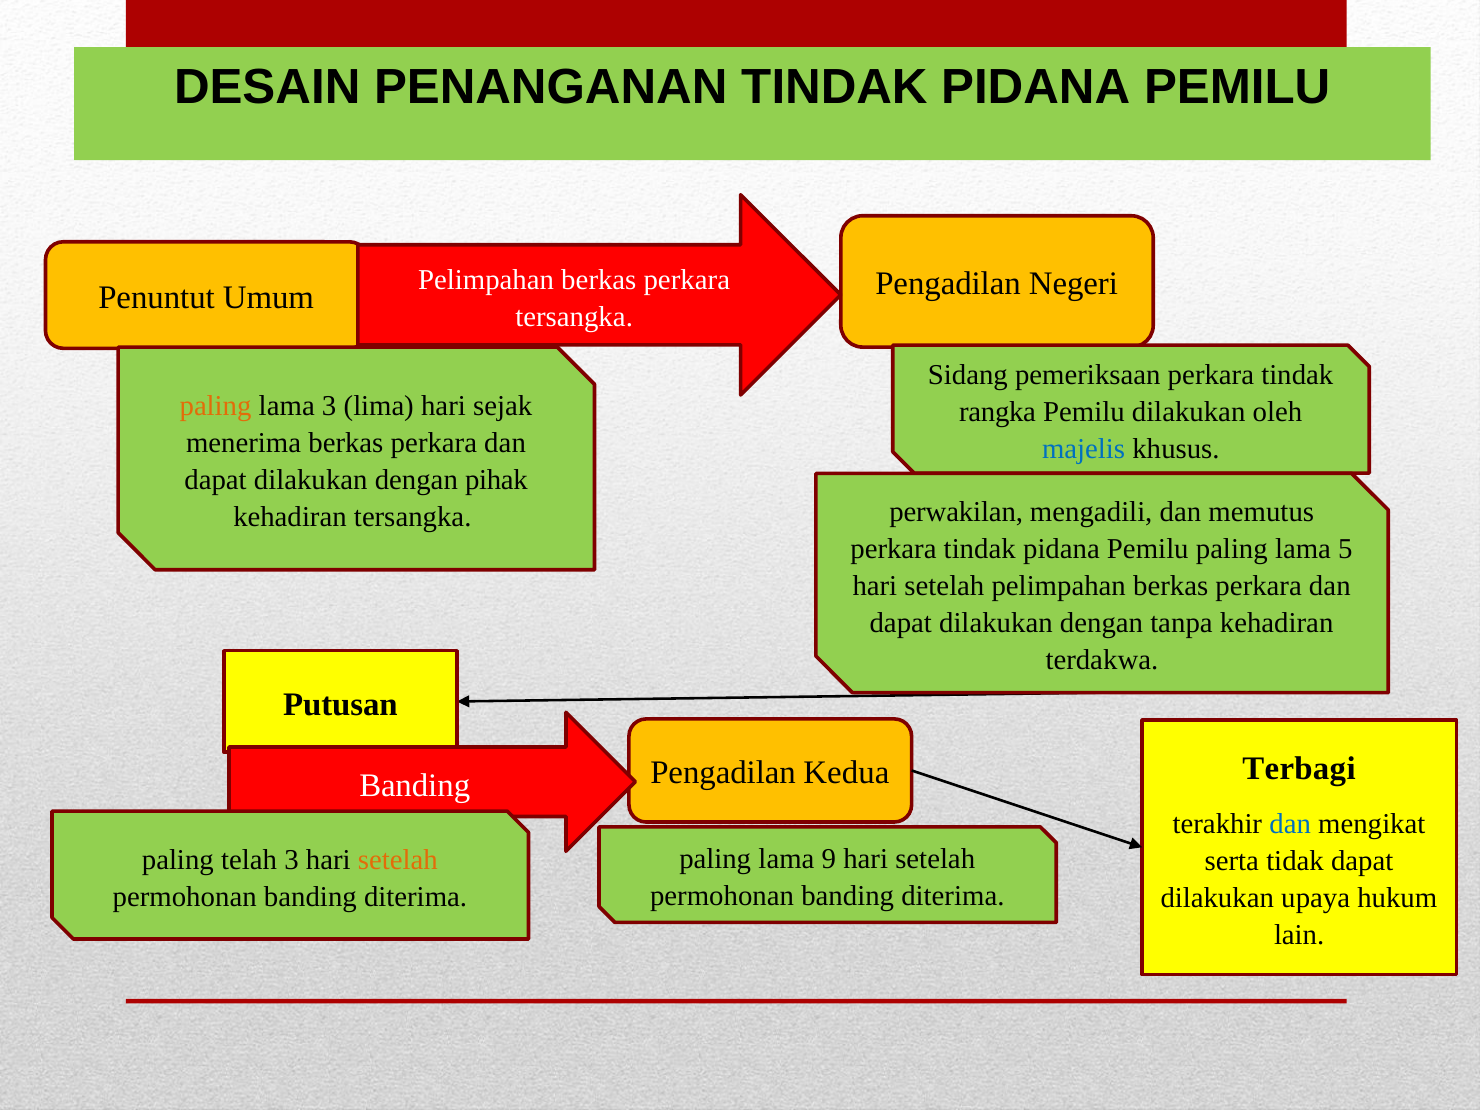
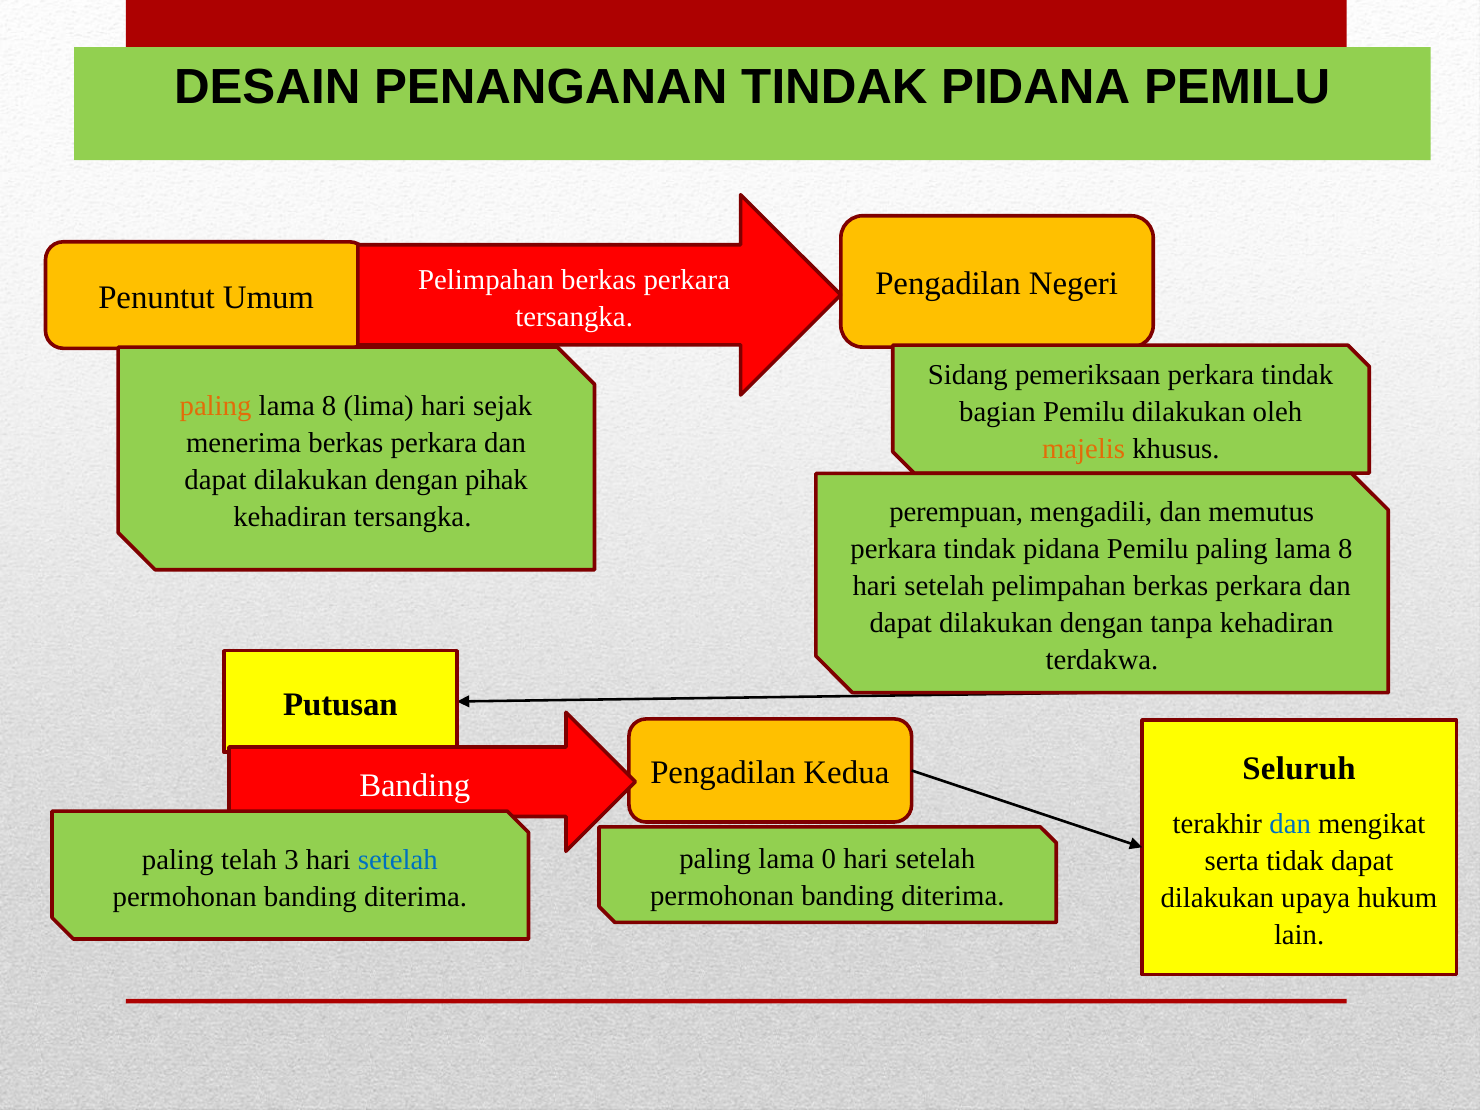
3 at (329, 406): 3 -> 8
rangka: rangka -> bagian
majelis colour: blue -> orange
perwakilan: perwakilan -> perempuan
Pemilu paling lama 5: 5 -> 8
Terbagi: Terbagi -> Seluruh
9: 9 -> 0
setelah at (398, 860) colour: orange -> blue
